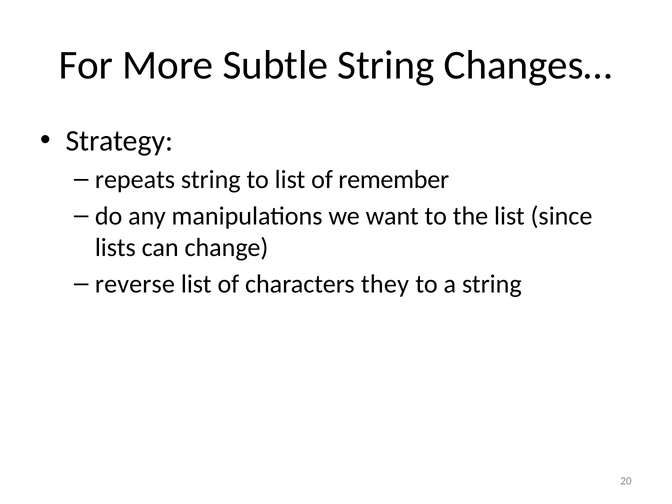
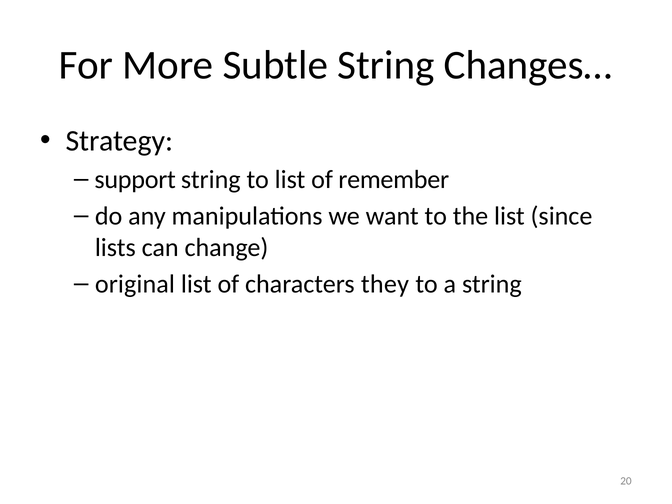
repeats: repeats -> support
reverse: reverse -> original
